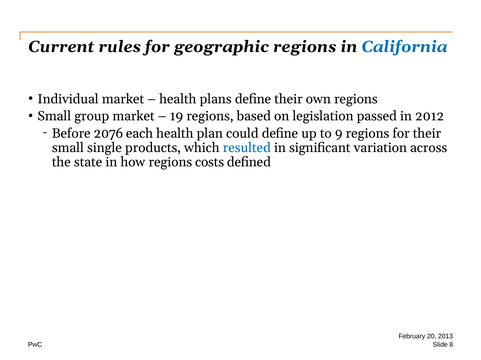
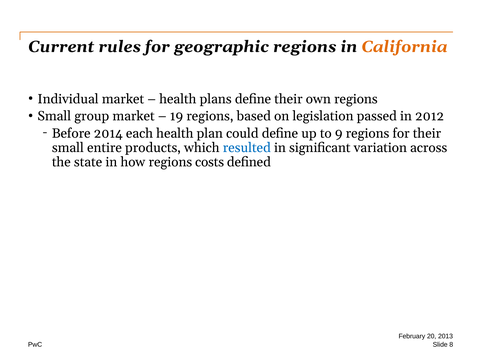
California colour: blue -> orange
2076: 2076 -> 2014
single: single -> entire
